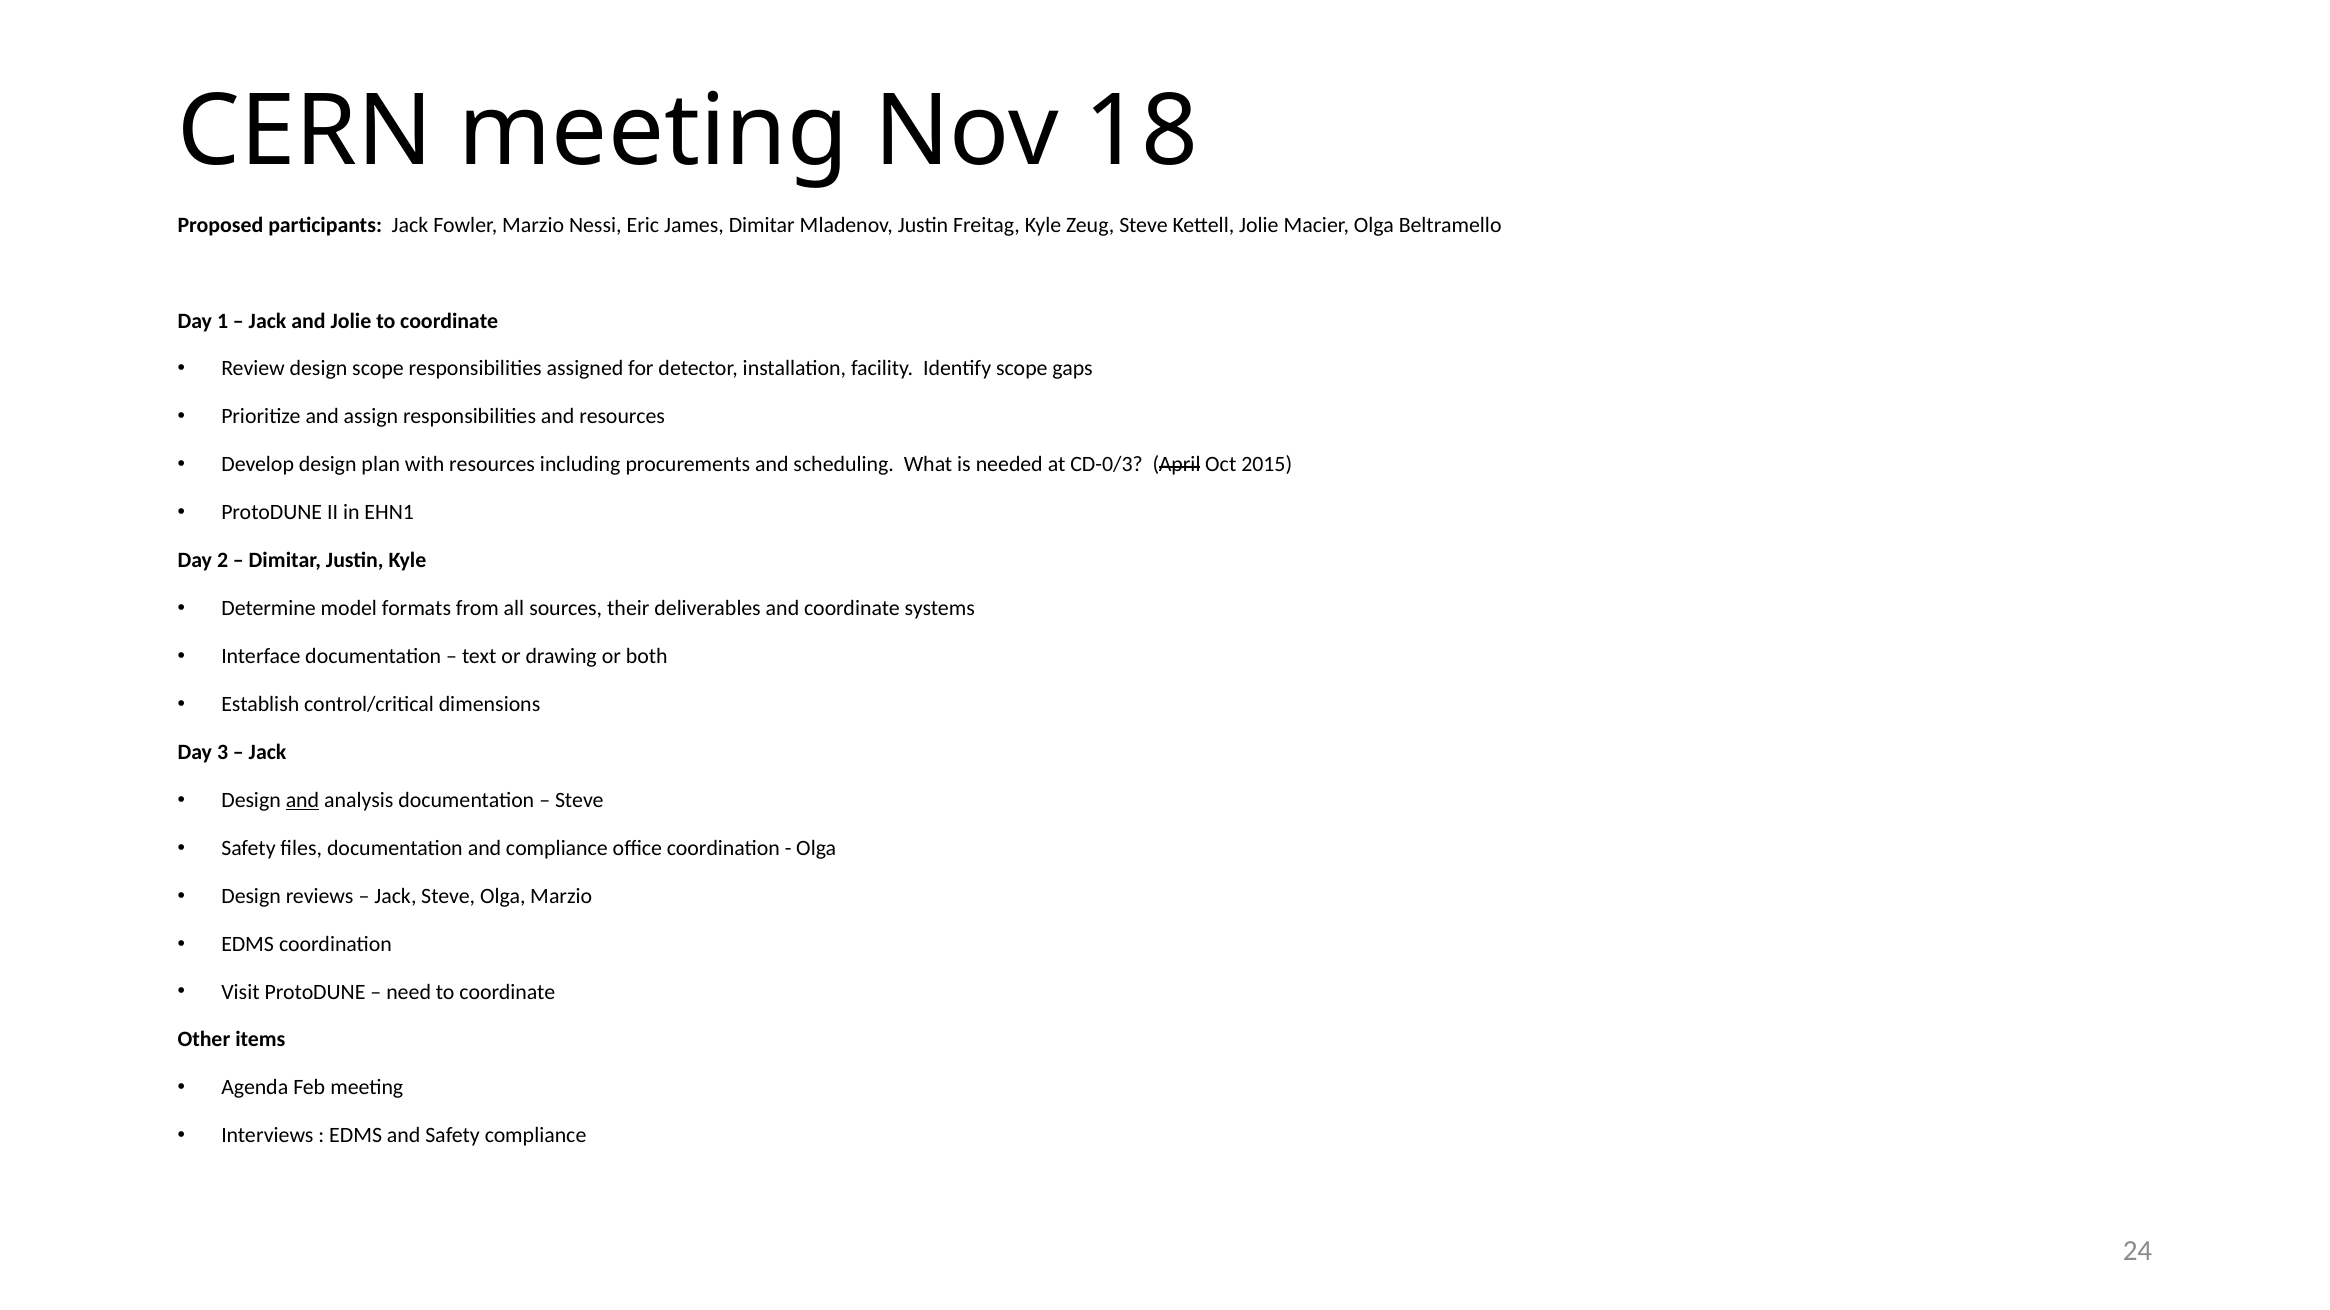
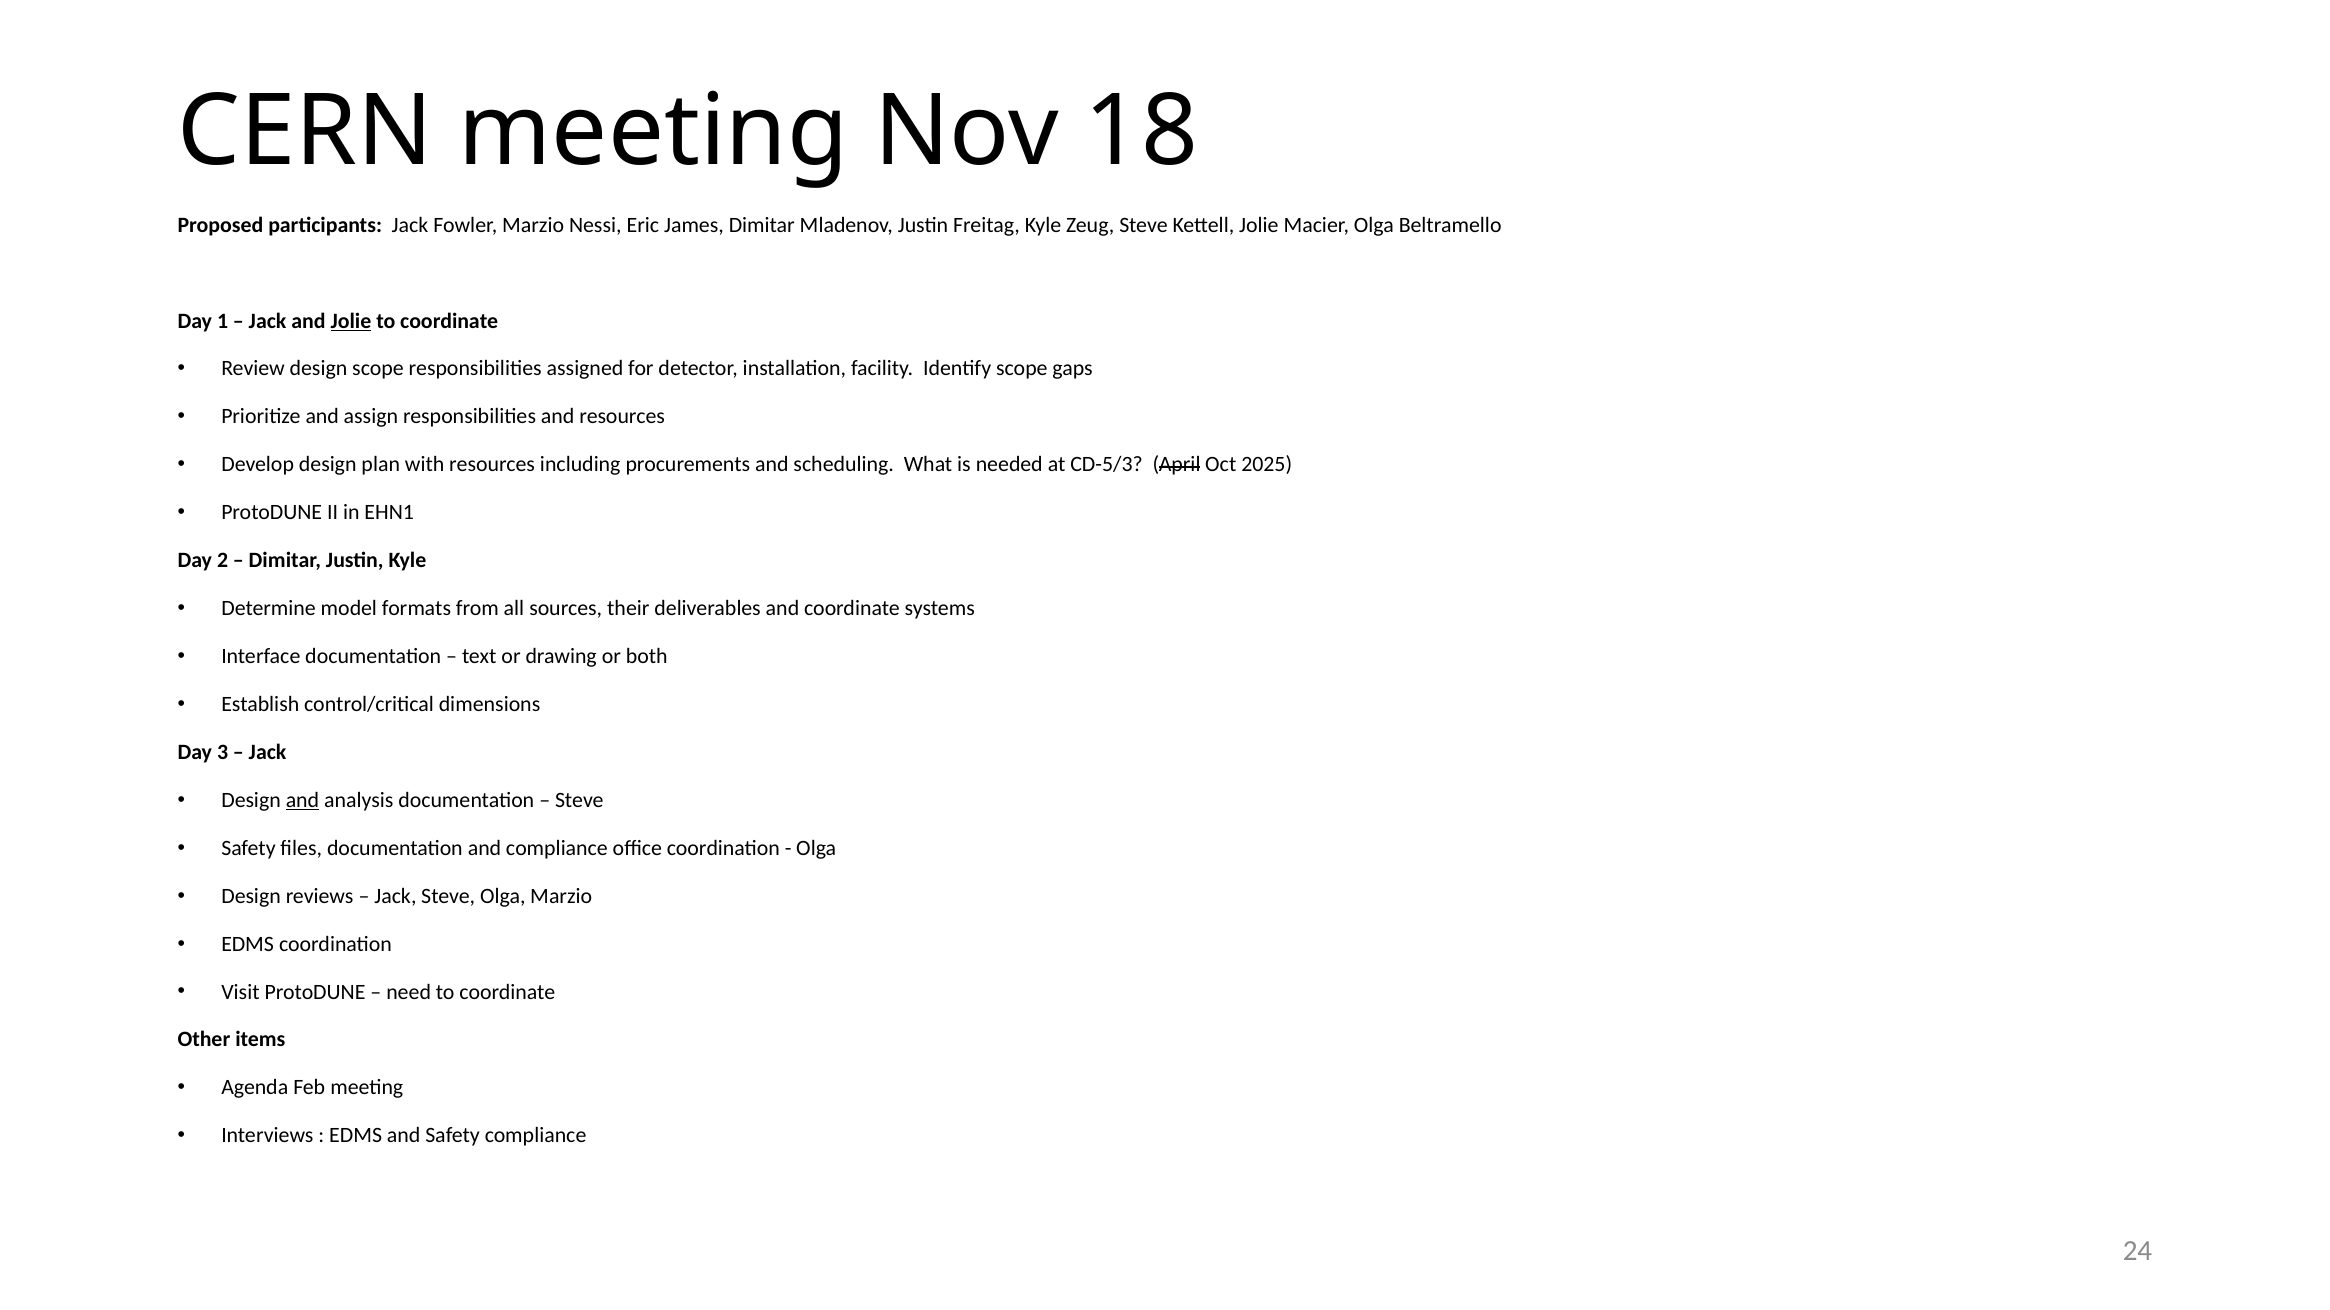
Jolie at (351, 321) underline: none -> present
CD-0/3: CD-0/3 -> CD-5/3
2015: 2015 -> 2025
